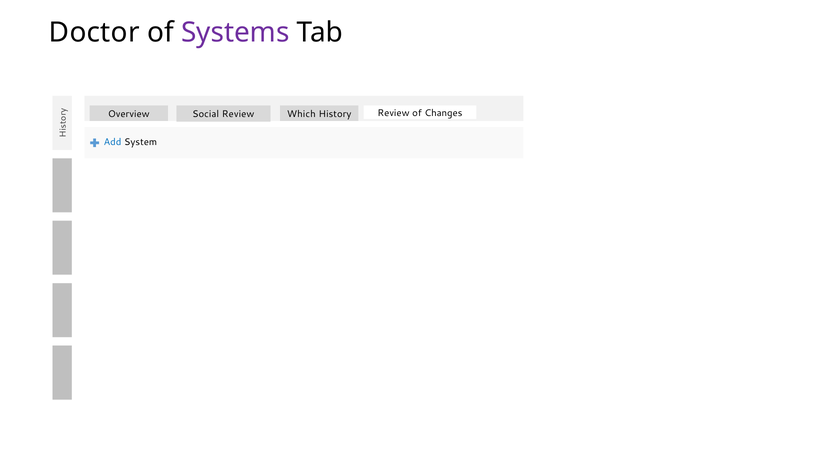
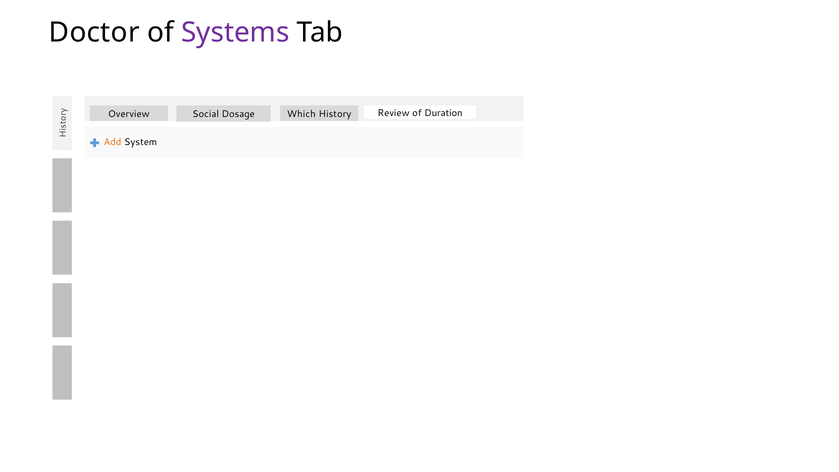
Social Review: Review -> Dosage
Changes: Changes -> Duration
Add colour: blue -> orange
